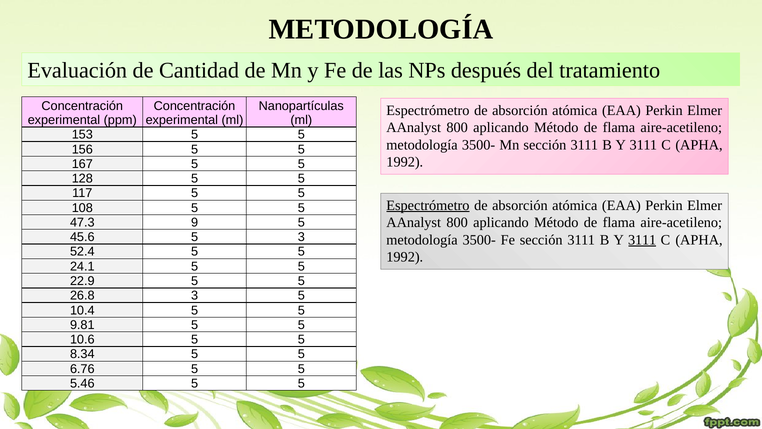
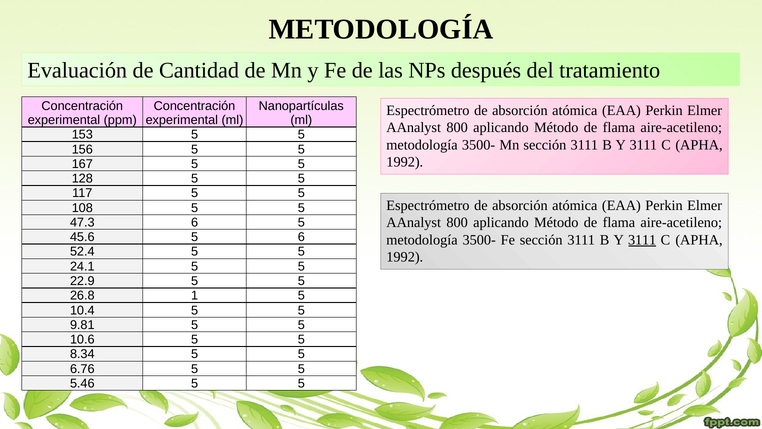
Espectrómetro at (428, 205) underline: present -> none
47.3 9: 9 -> 6
5 3: 3 -> 6
26.8 3: 3 -> 1
